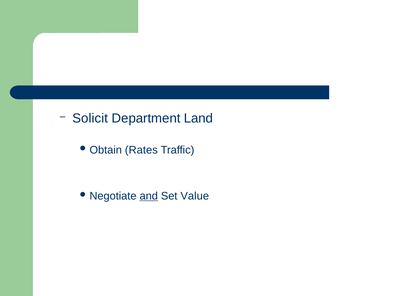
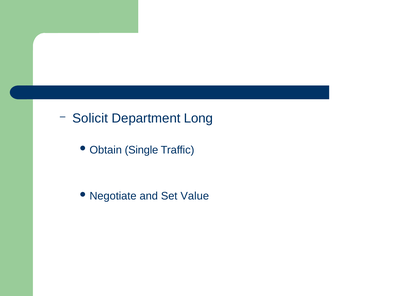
Land: Land -> Long
Rates: Rates -> Single
and underline: present -> none
